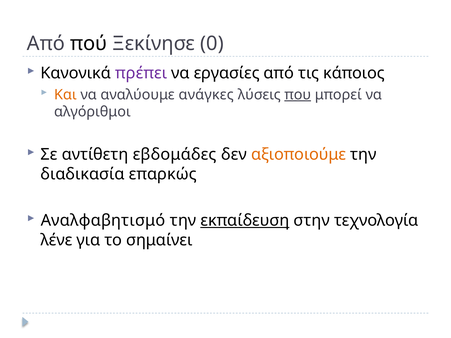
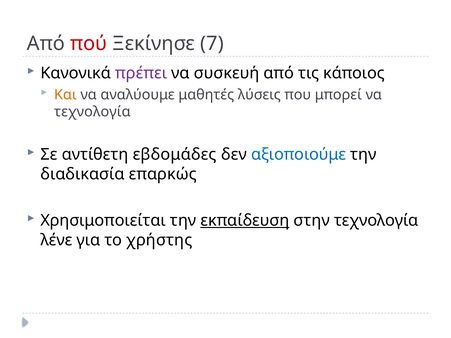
πού colour: black -> red
0: 0 -> 7
εργασίες: εργασίες -> συσκευή
ανάγκες: ανάγκες -> μαθητές
που underline: present -> none
αλγόριθμοι at (92, 112): αλγόριθμοι -> τεχνολογία
αξιοποιούμε colour: orange -> blue
Αναλφαβητισμό: Αναλφαβητισμό -> Χρησιμοποιείται
σημαίνει: σημαίνει -> χρήστης
